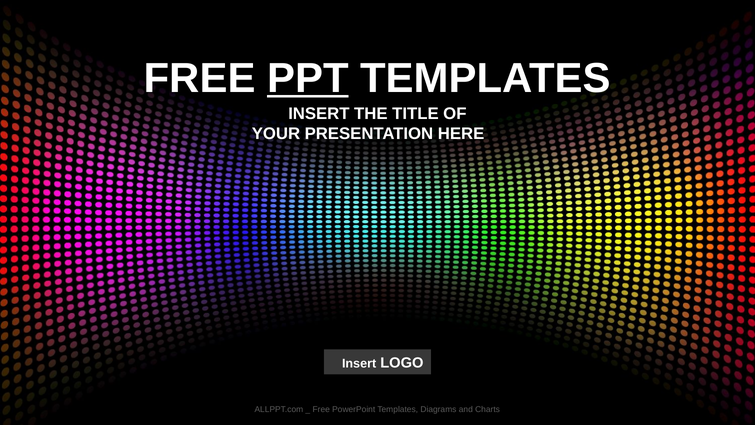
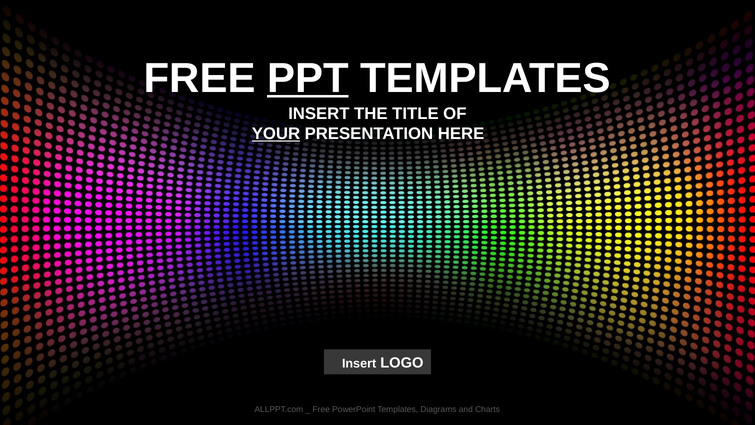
YOUR underline: none -> present
